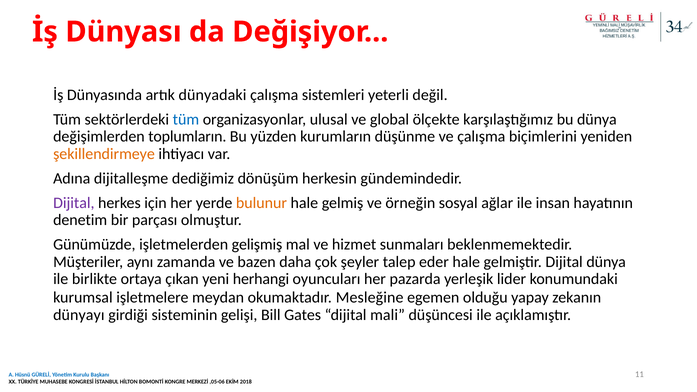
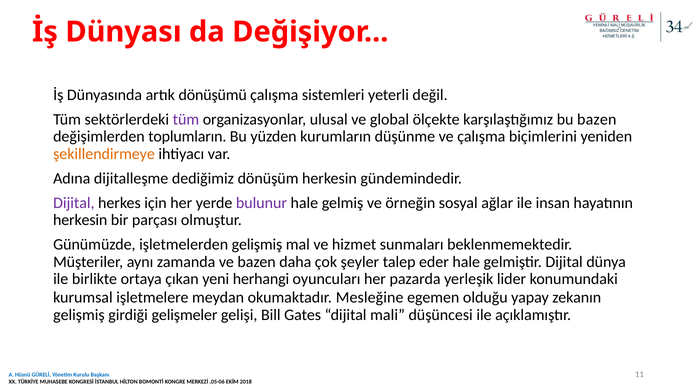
dünyadaki: dünyadaki -> dönüşümü
tüm at (186, 119) colour: blue -> purple
bu dünya: dünya -> bazen
bulunur colour: orange -> purple
denetim at (80, 220): denetim -> herkesin
dünyayı at (79, 315): dünyayı -> gelişmiş
sisteminin: sisteminin -> gelişmeler
